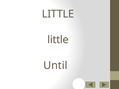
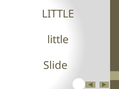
Until: Until -> Slide
